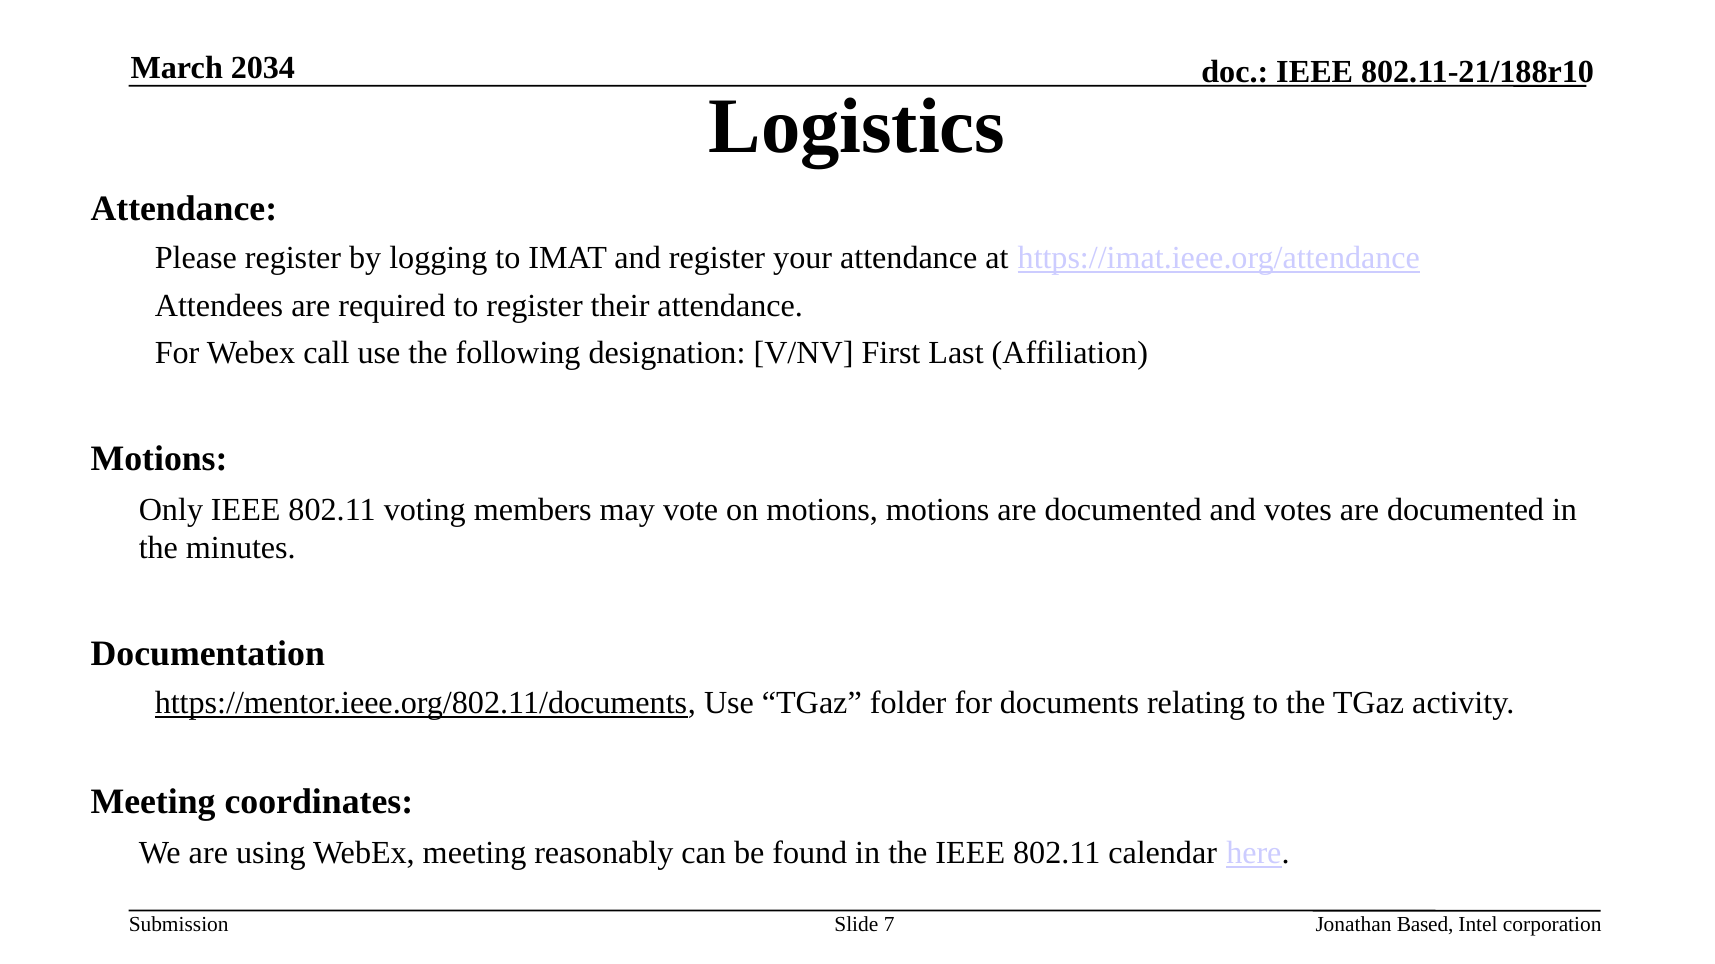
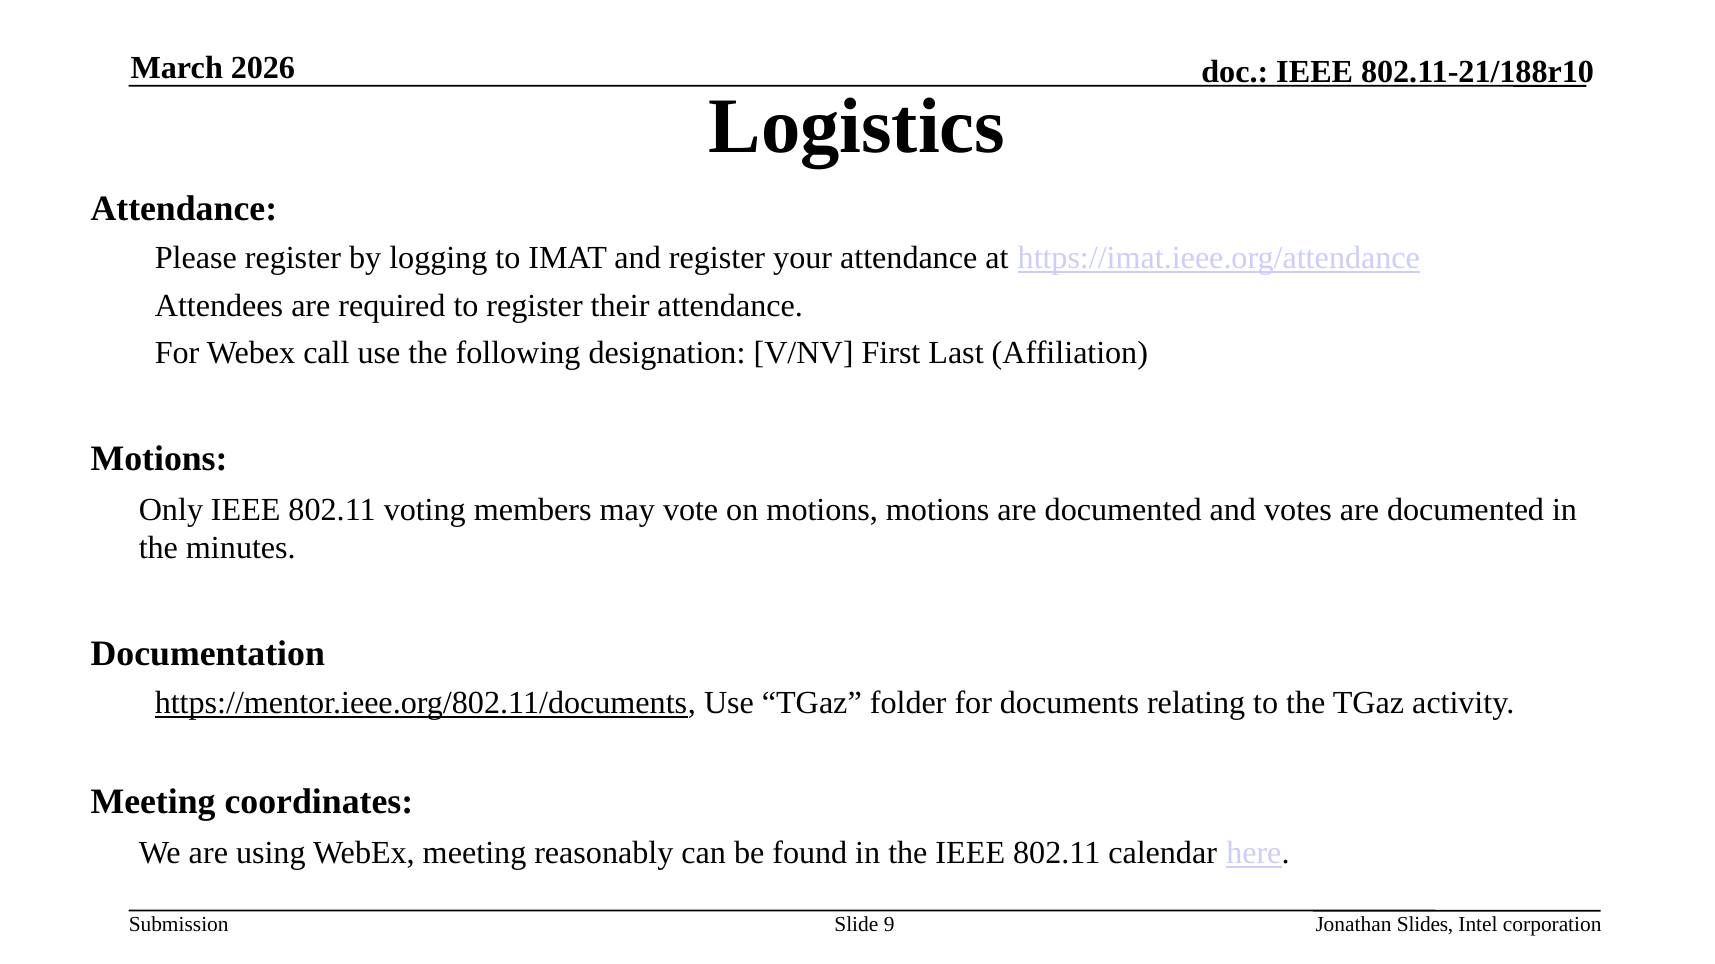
2034: 2034 -> 2026
7: 7 -> 9
Based: Based -> Slides
